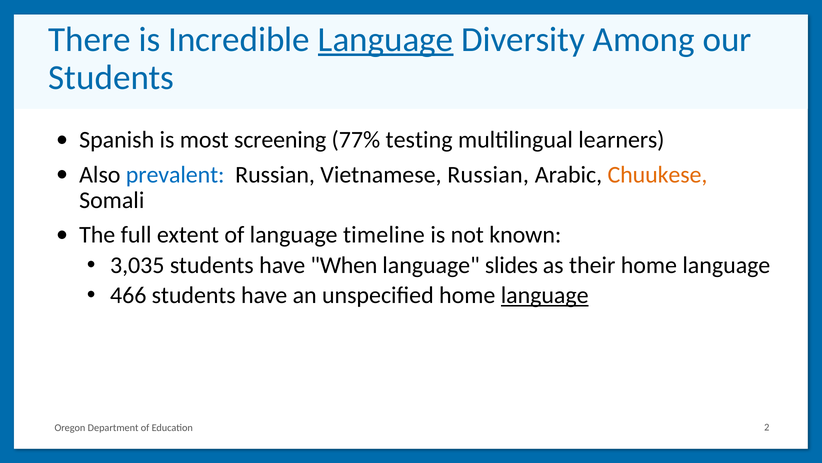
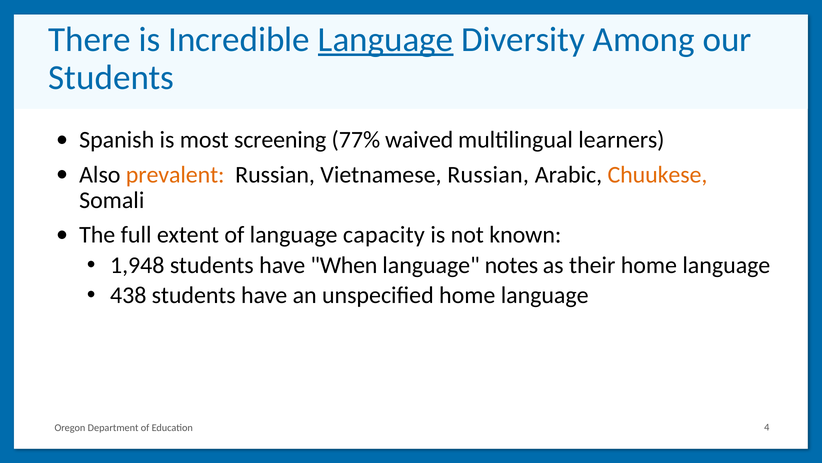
testing: testing -> waived
prevalent colour: blue -> orange
timeline: timeline -> capacity
3,035: 3,035 -> 1,948
slides: slides -> notes
466: 466 -> 438
language at (545, 295) underline: present -> none
2: 2 -> 4
